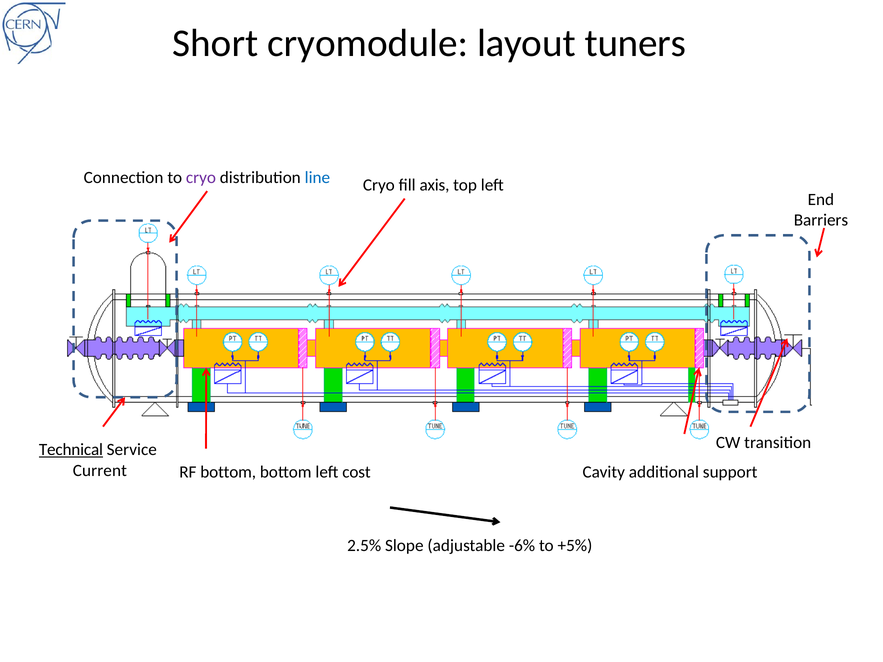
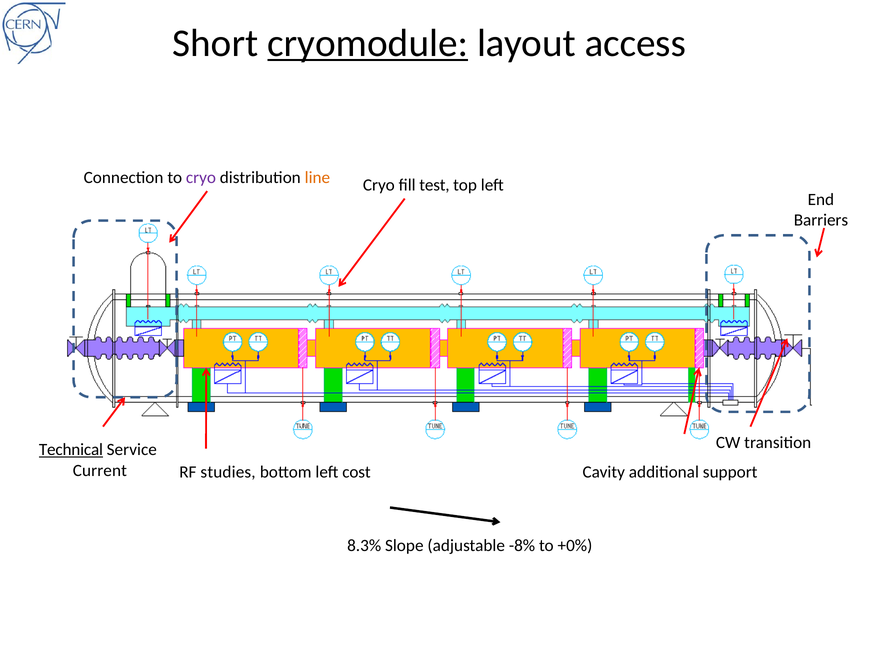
cryomodule underline: none -> present
tuners: tuners -> access
line colour: blue -> orange
axis: axis -> test
RF bottom: bottom -> studies
2.5%: 2.5% -> 8.3%
-6%: -6% -> -8%
+5%: +5% -> +0%
